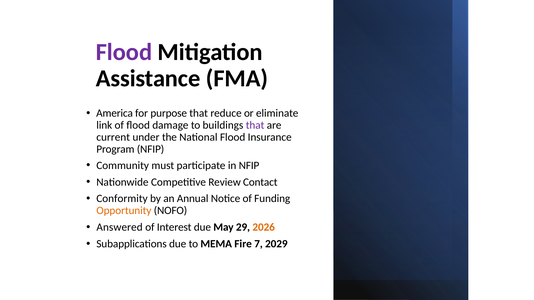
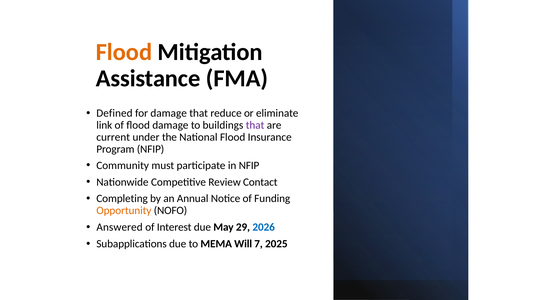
Flood at (124, 52) colour: purple -> orange
America: America -> Defined
for purpose: purpose -> damage
Conformity: Conformity -> Completing
2026 colour: orange -> blue
Fire: Fire -> Will
2029: 2029 -> 2025
